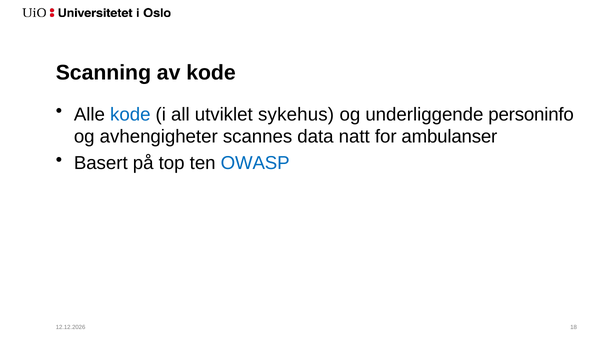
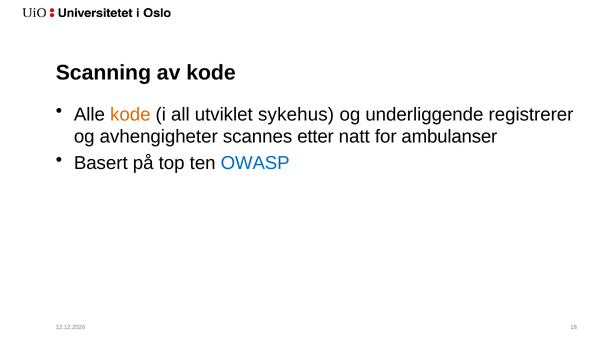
kode at (130, 114) colour: blue -> orange
personinfo: personinfo -> registrerer
data: data -> etter
